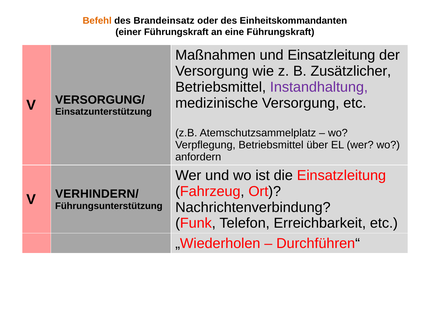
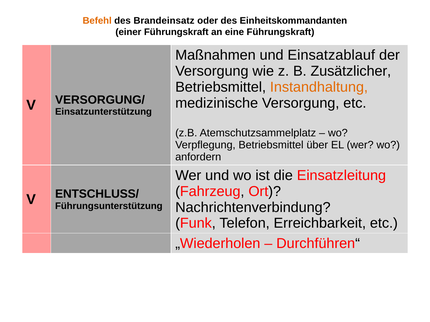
und Einsatzleitung: Einsatzleitung -> Einsatzablauf
Instandhaltung colour: purple -> orange
VERHINDERN/: VERHINDERN/ -> ENTSCHLUSS/
